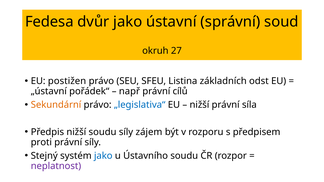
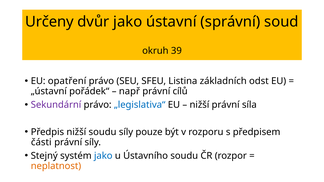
Fedesa: Fedesa -> Určeny
27: 27 -> 39
postižen: postižen -> opatření
Sekundární colour: orange -> purple
zájem: zájem -> pouze
proti: proti -> části
neplatnost colour: purple -> orange
